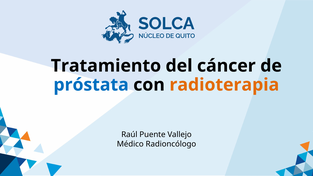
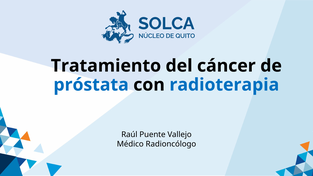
radioterapia colour: orange -> blue
